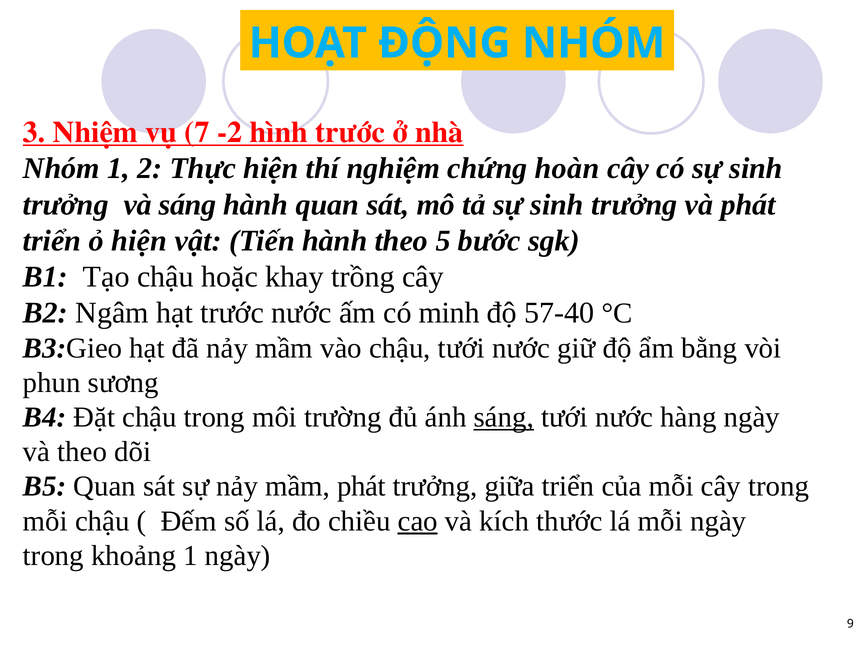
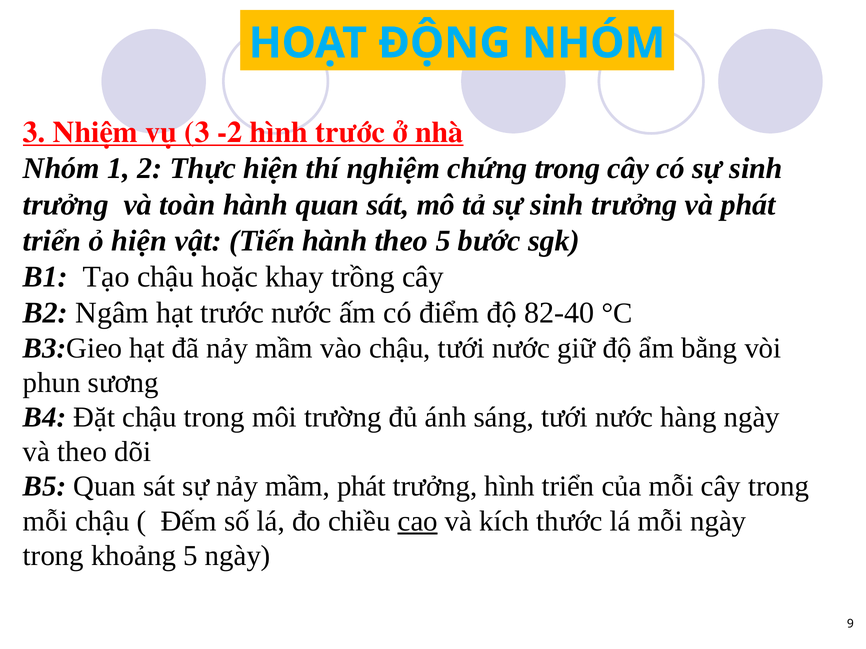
vụ 7: 7 -> 3
chứng hoàn: hoàn -> trong
và sáng: sáng -> toàn
minh: minh -> điểm
57-40: 57-40 -> 82-40
sáng at (504, 418) underline: present -> none
trưởng giữa: giữa -> hình
khoảng 1: 1 -> 5
